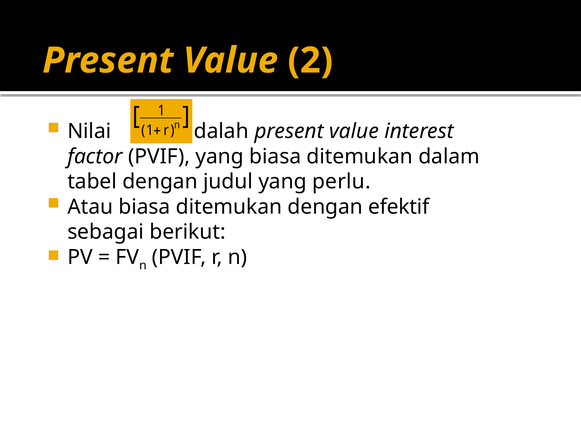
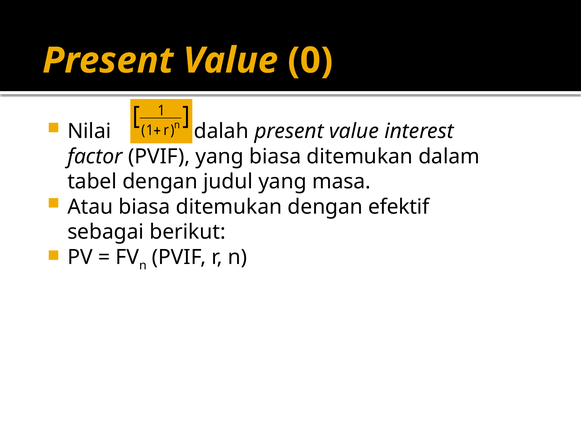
2: 2 -> 0
perlu: perlu -> masa
